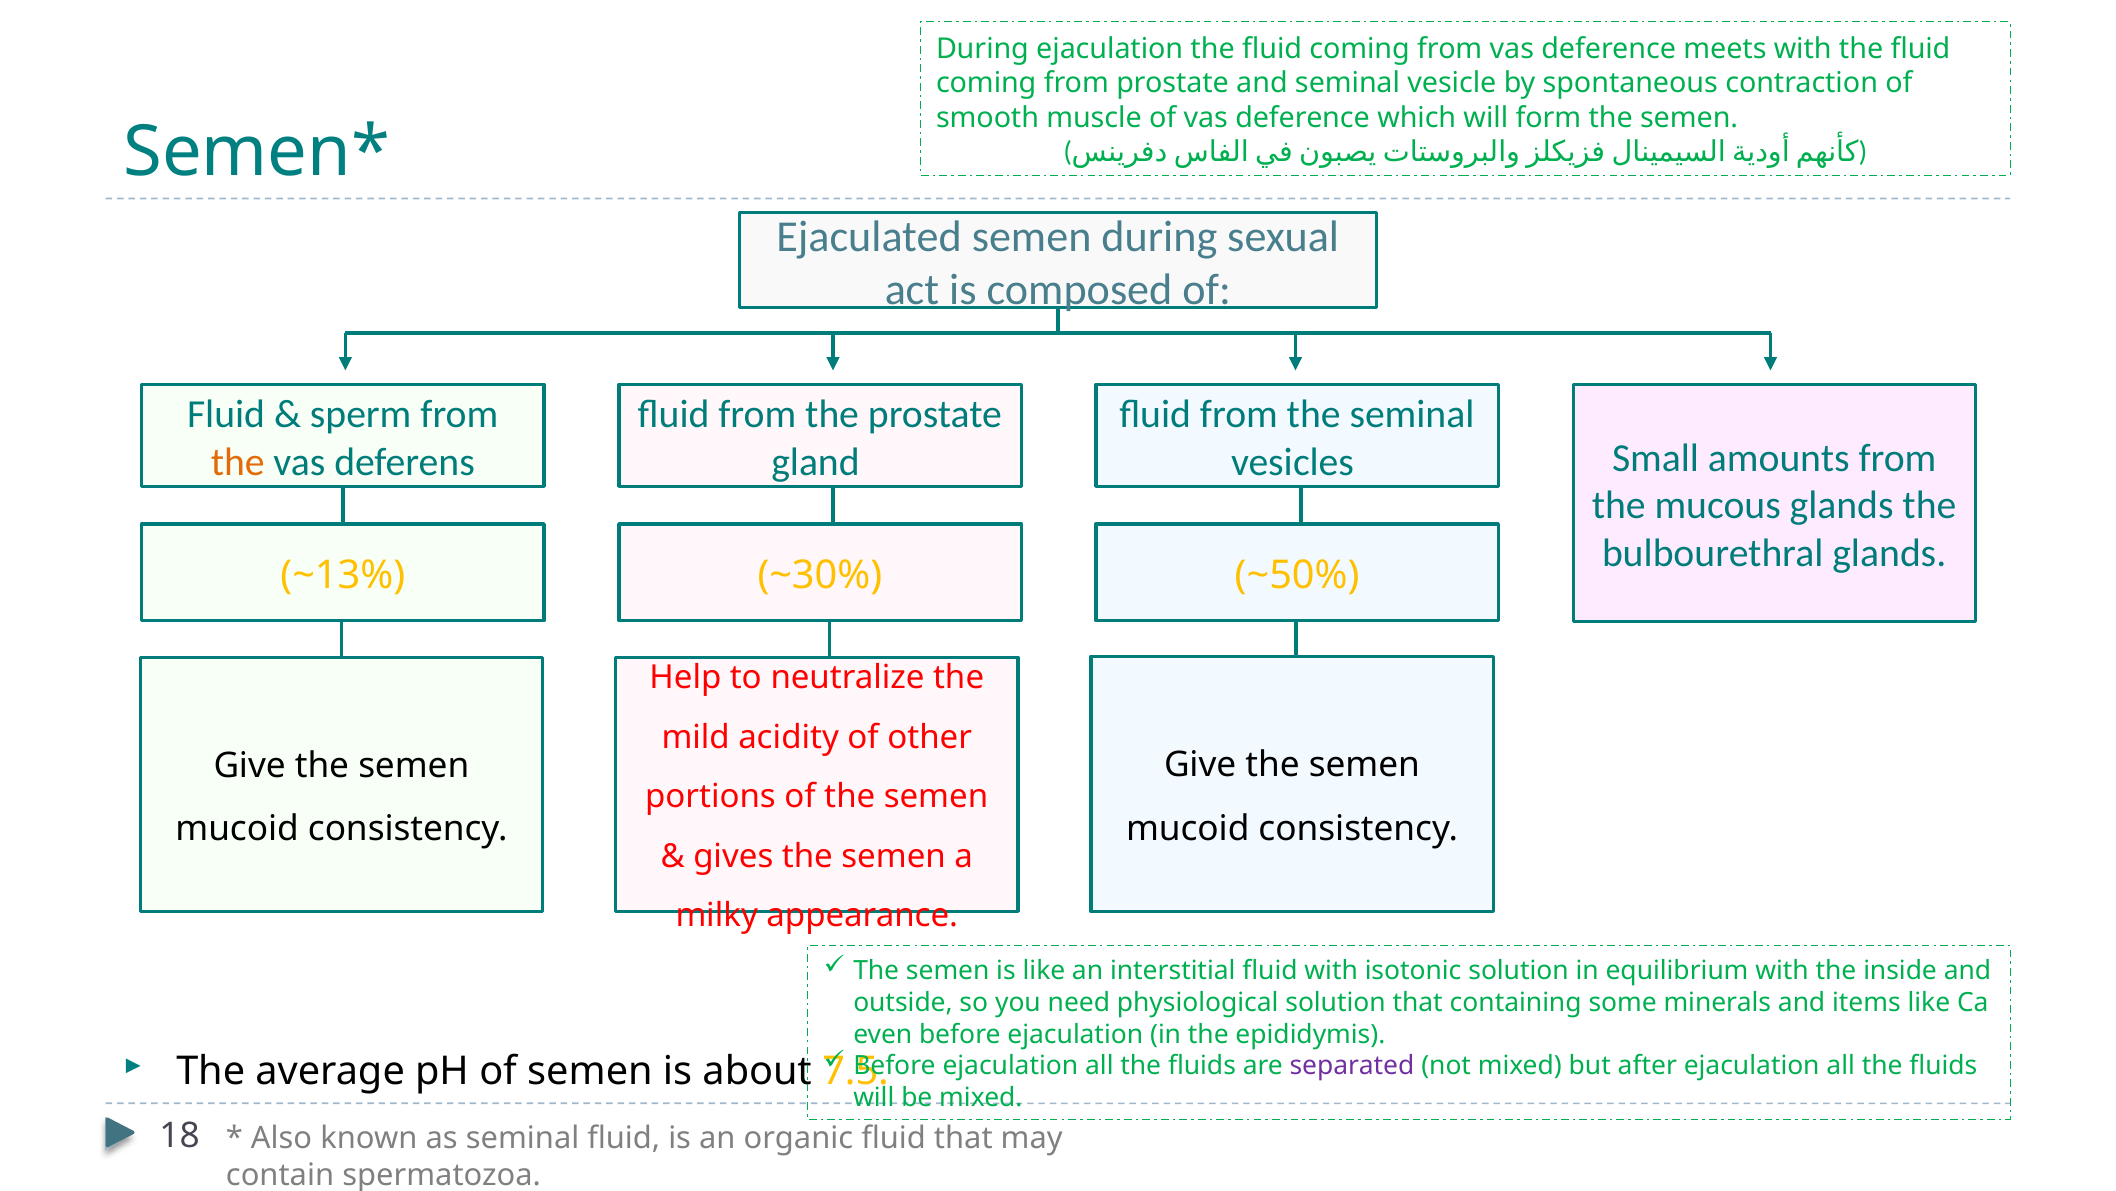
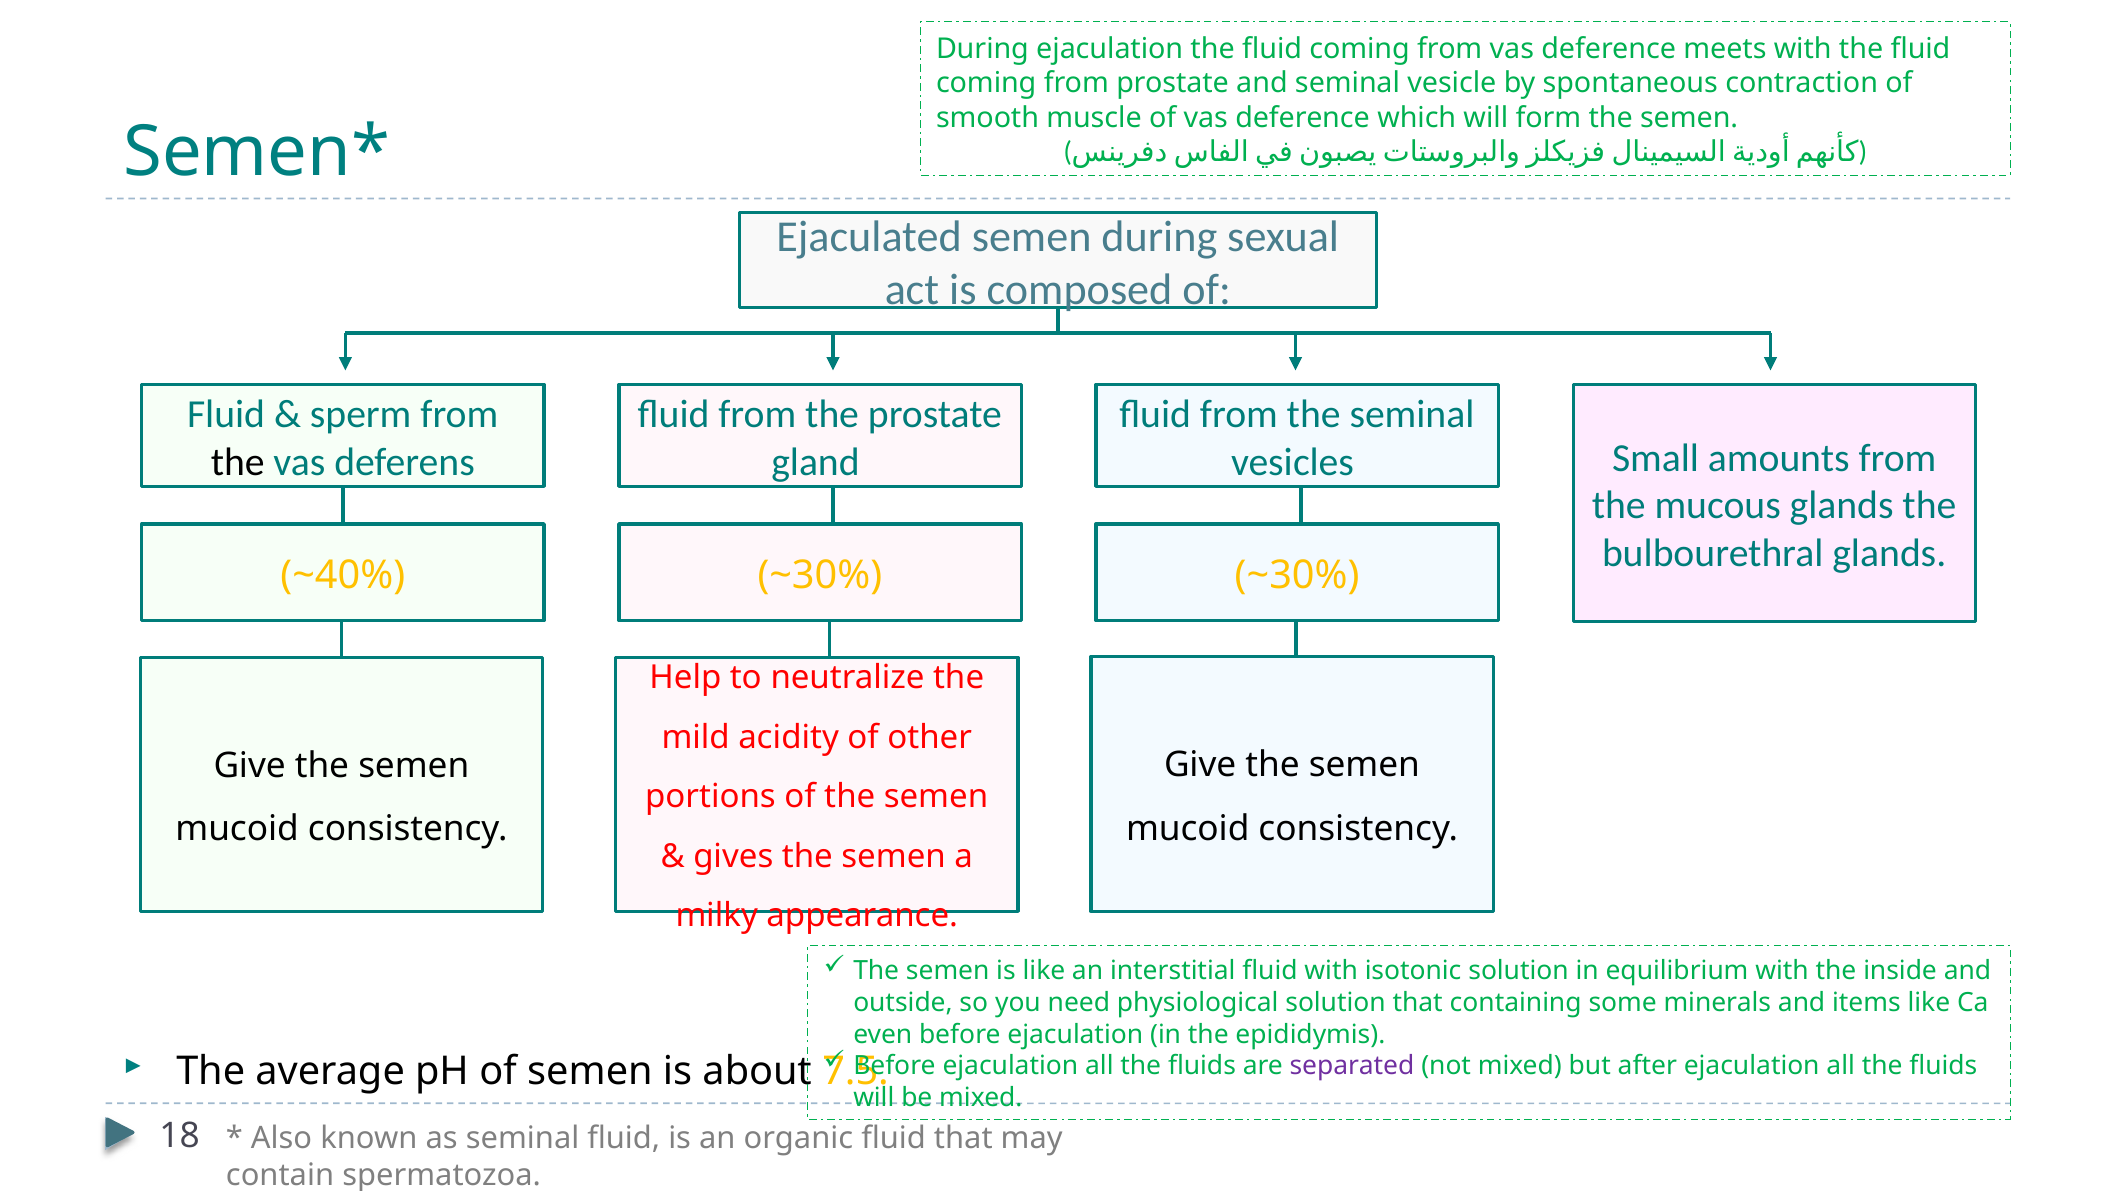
the at (238, 462) colour: orange -> black
~13%: ~13% -> ~40%
~50% at (1297, 575): ~50% -> ~30%
